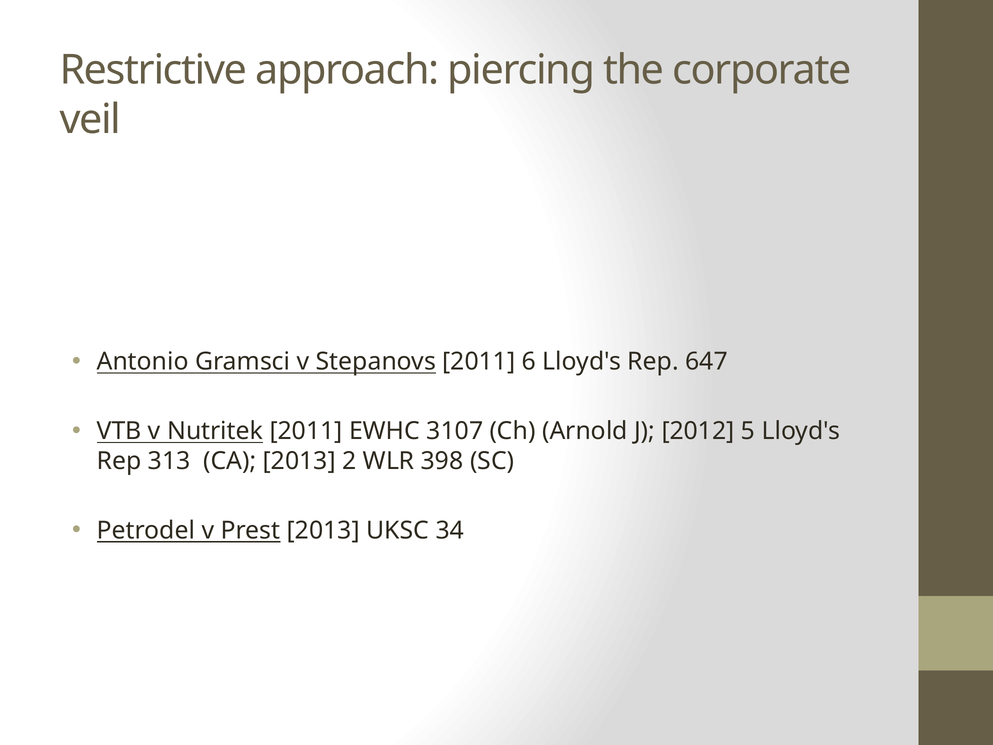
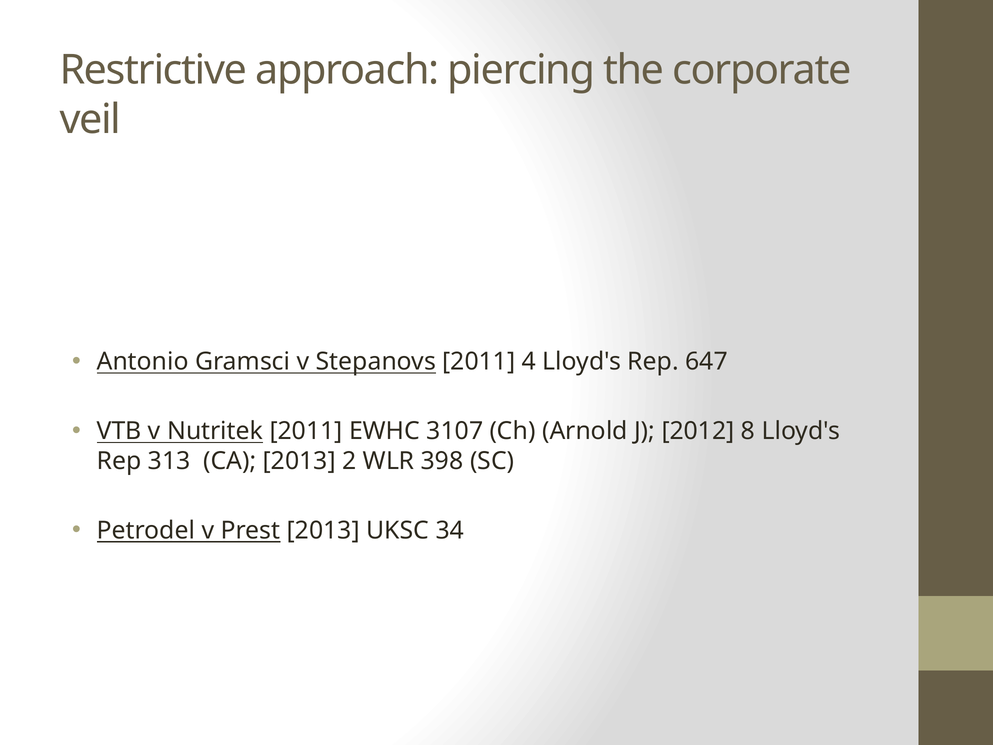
6: 6 -> 4
5: 5 -> 8
